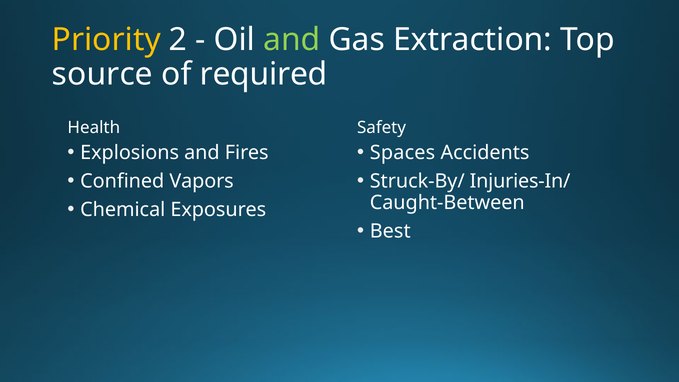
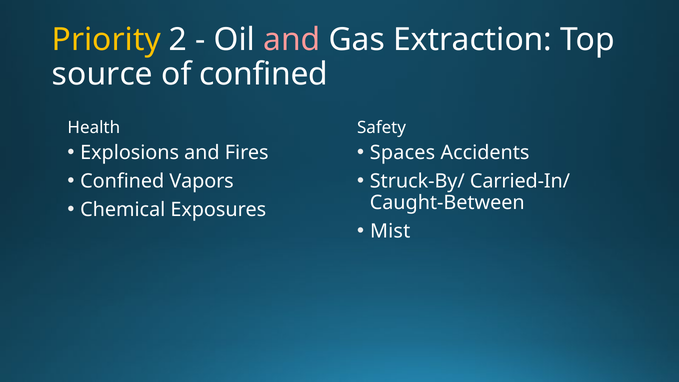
and at (292, 40) colour: light green -> pink
of required: required -> confined
Injuries-In/: Injuries-In/ -> Carried-In/
Best: Best -> Mist
